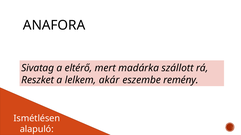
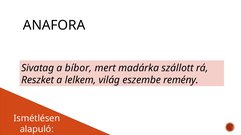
eltérő: eltérő -> bíbor
akár: akár -> világ
